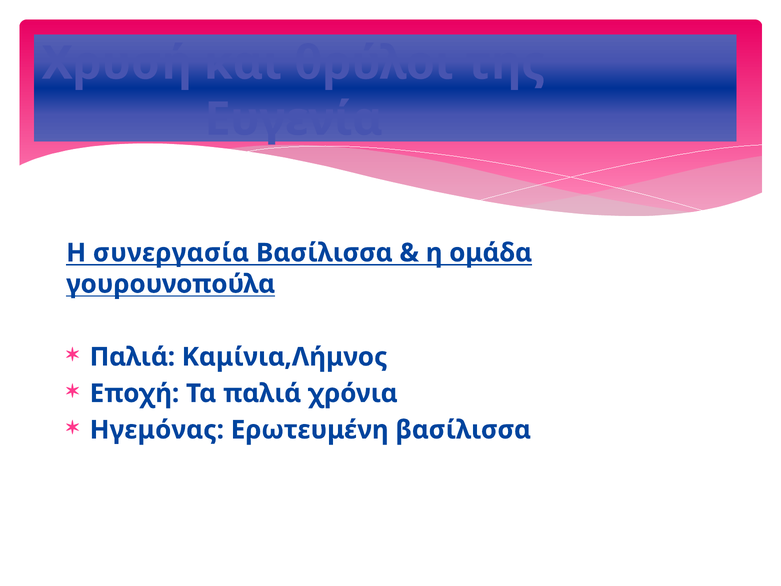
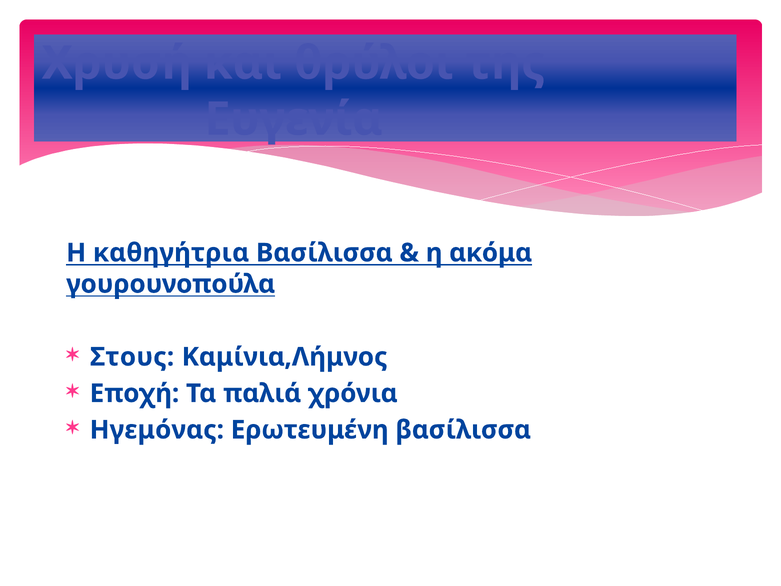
συνεργασία: συνεργασία -> καθηγήτρια
ομάδα: ομάδα -> ακόμα
Παλιά at (132, 357): Παλιά -> Στους
